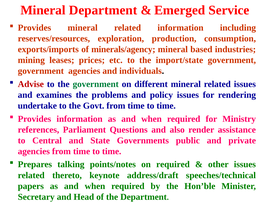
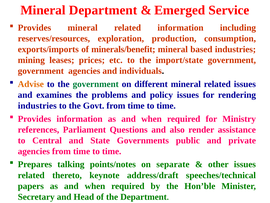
minerals/agency: minerals/agency -> minerals/benefit
Advise colour: red -> orange
undertake at (37, 105): undertake -> industries
on required: required -> separate
